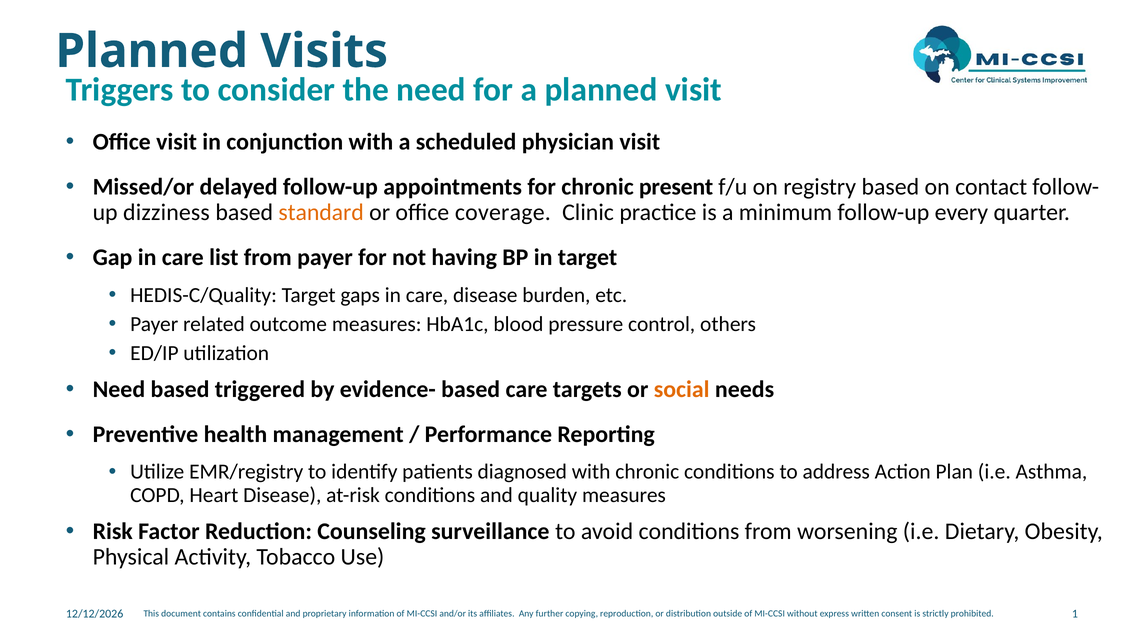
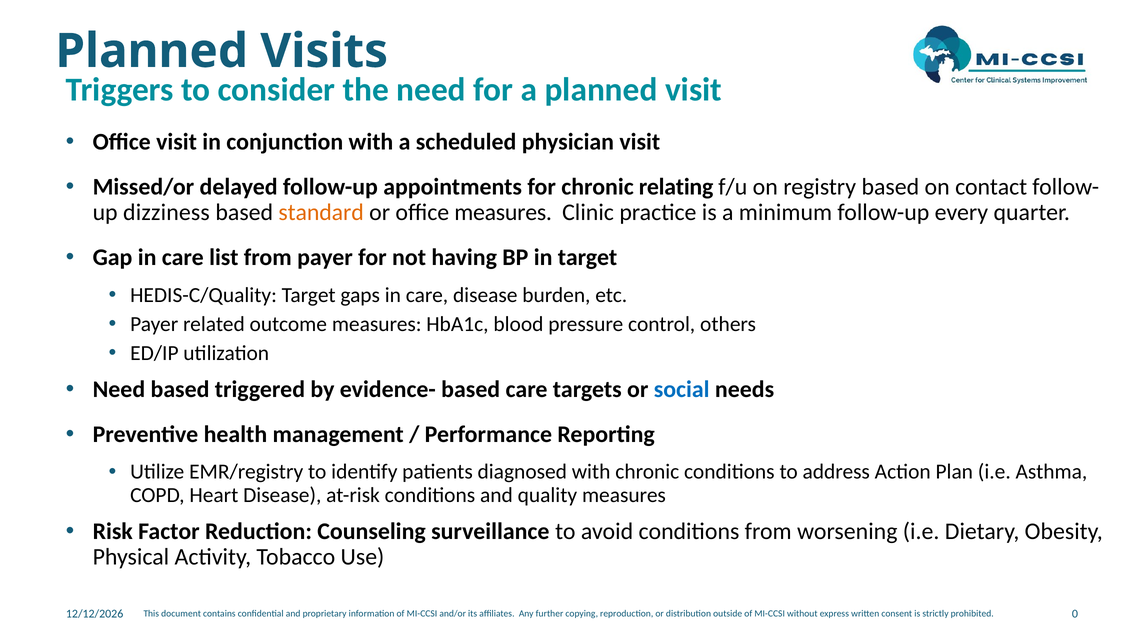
present: present -> relating
office coverage: coverage -> measures
social colour: orange -> blue
1: 1 -> 0
